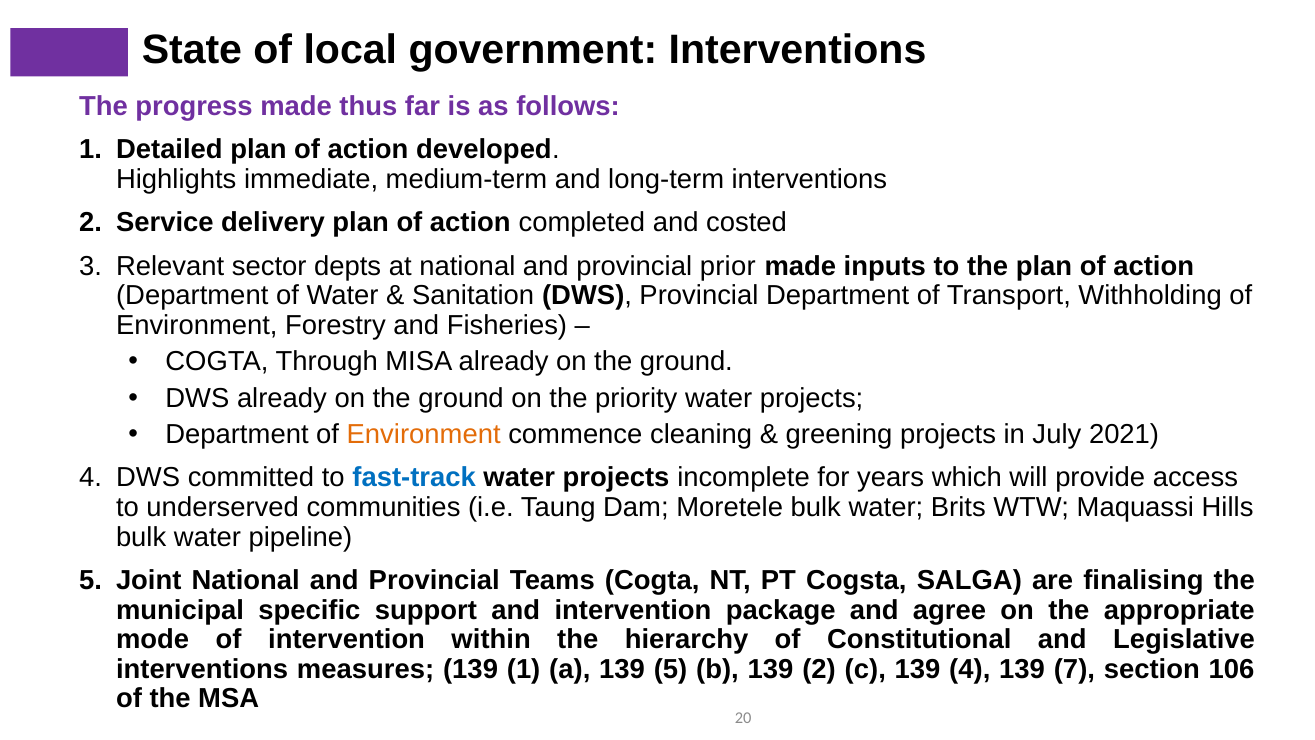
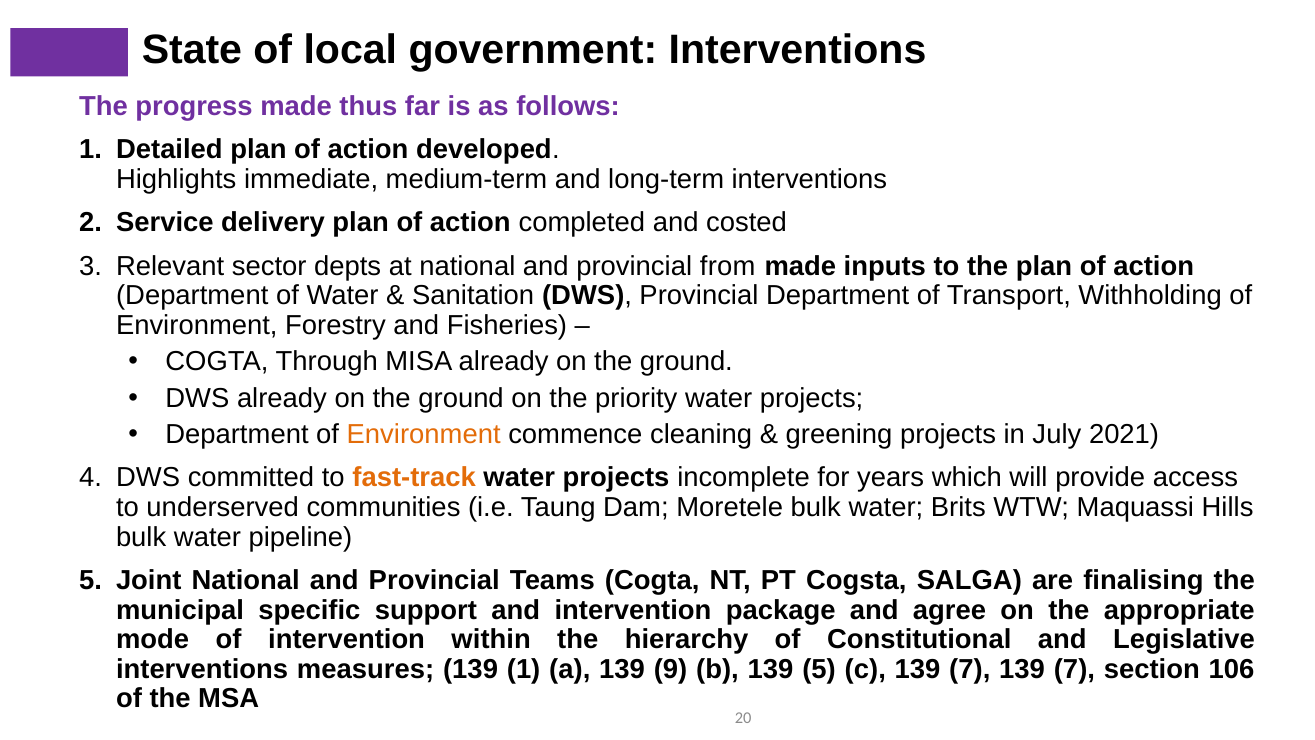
prior: prior -> from
fast-track colour: blue -> orange
139 5: 5 -> 9
139 2: 2 -> 5
c 139 4: 4 -> 7
